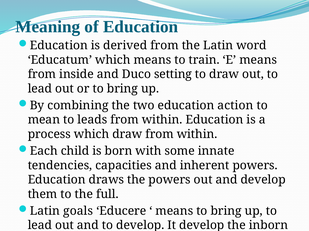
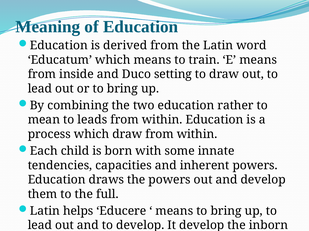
action: action -> rather
goals: goals -> helps
